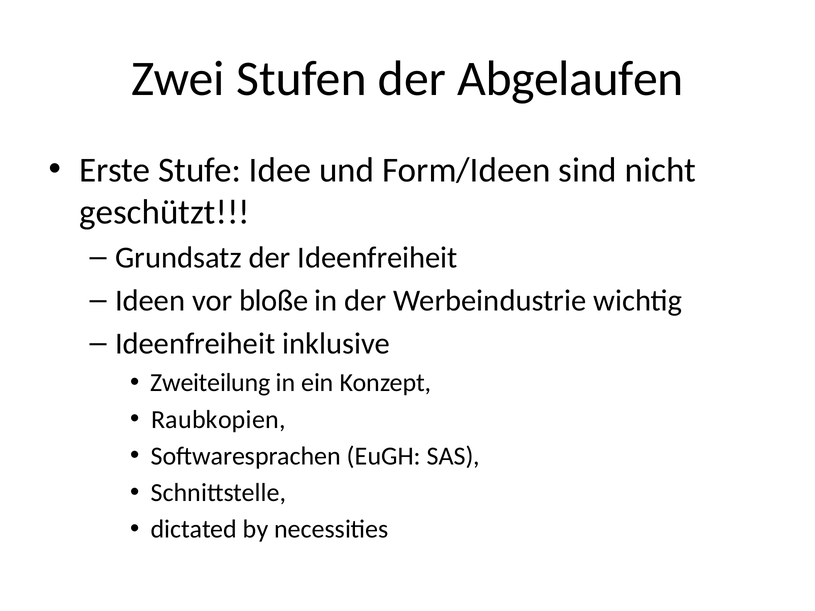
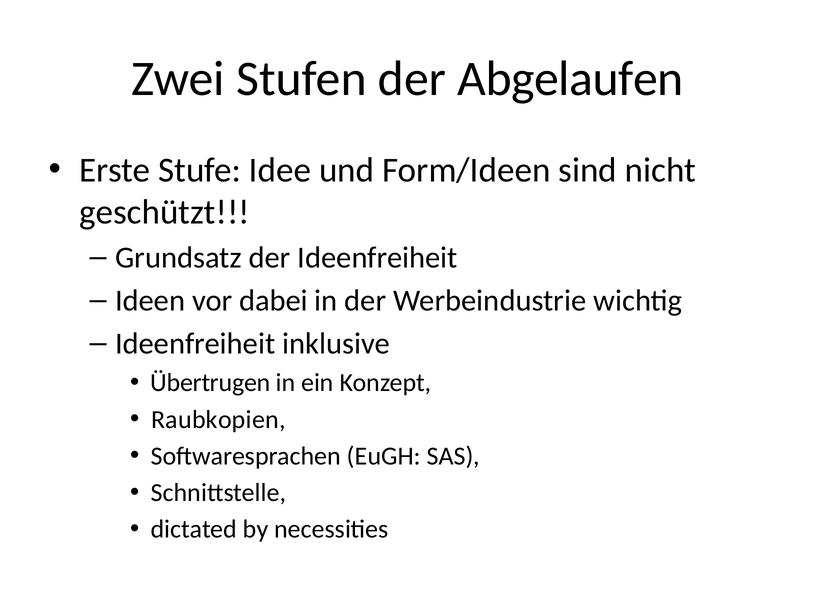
bloße: bloße -> dabei
Zweiteilung: Zweiteilung -> Übertrugen
